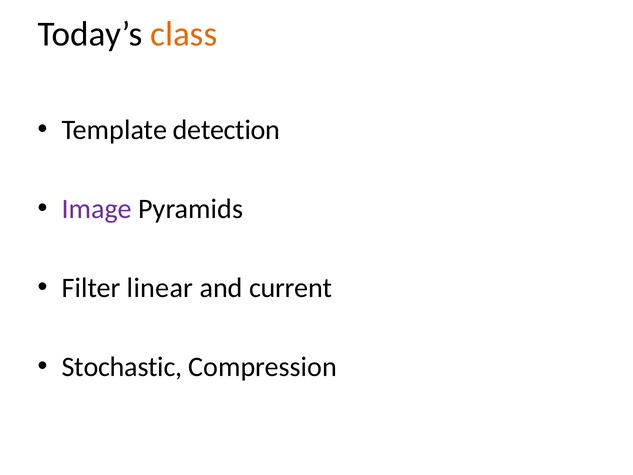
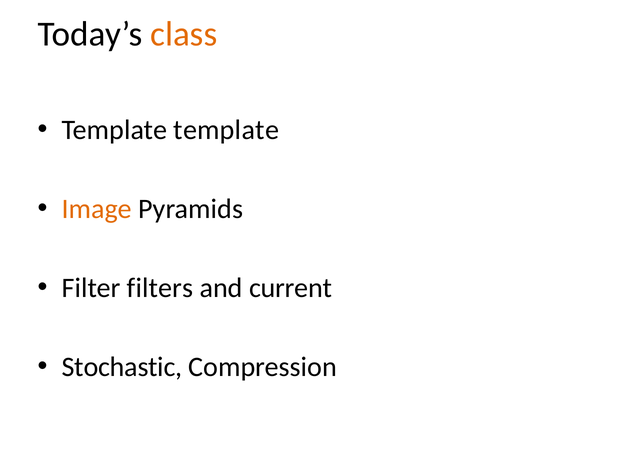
Template detection: detection -> template
Image colour: purple -> orange
linear: linear -> filters
